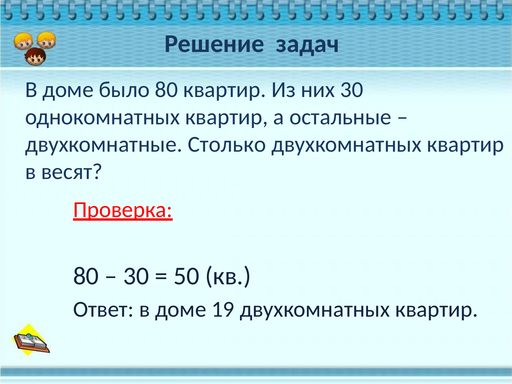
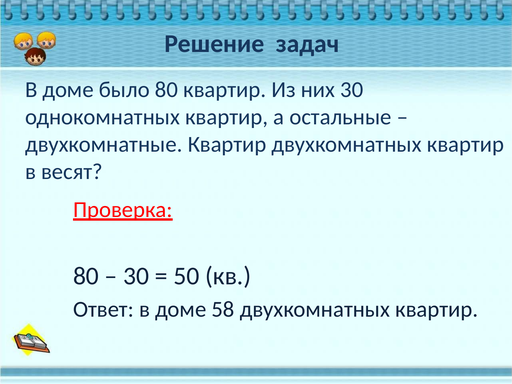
двухкомнатные Столько: Столько -> Квартир
19: 19 -> 58
